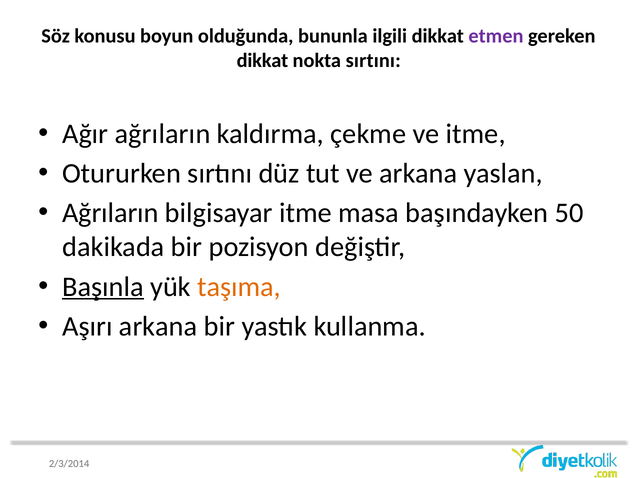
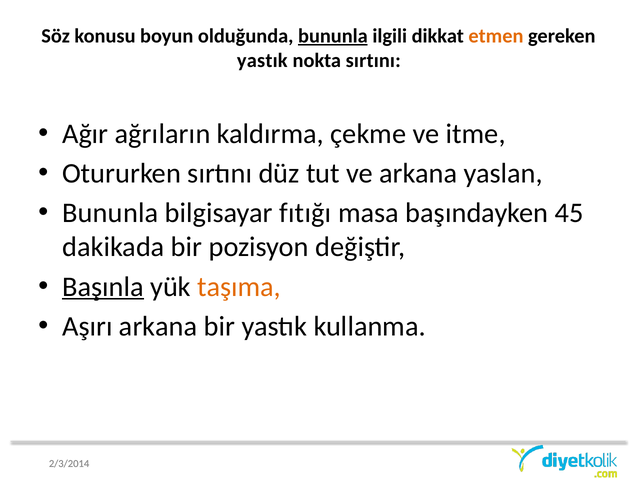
bununla at (333, 36) underline: none -> present
etmen colour: purple -> orange
dikkat at (262, 60): dikkat -> yastık
Ağrıların at (110, 213): Ağrıların -> Bununla
bilgisayar itme: itme -> fıtığı
50: 50 -> 45
